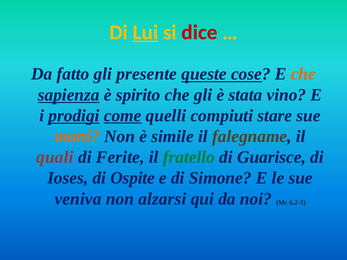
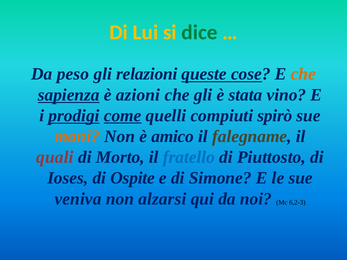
Lui underline: present -> none
dice colour: red -> green
fatto: fatto -> peso
presente: presente -> relazioni
spirito: spirito -> azioni
stare: stare -> spirò
simile: simile -> amico
Ferite: Ferite -> Morto
fratello colour: green -> blue
Guarisce: Guarisce -> Piuttosto
